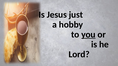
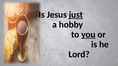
just underline: none -> present
